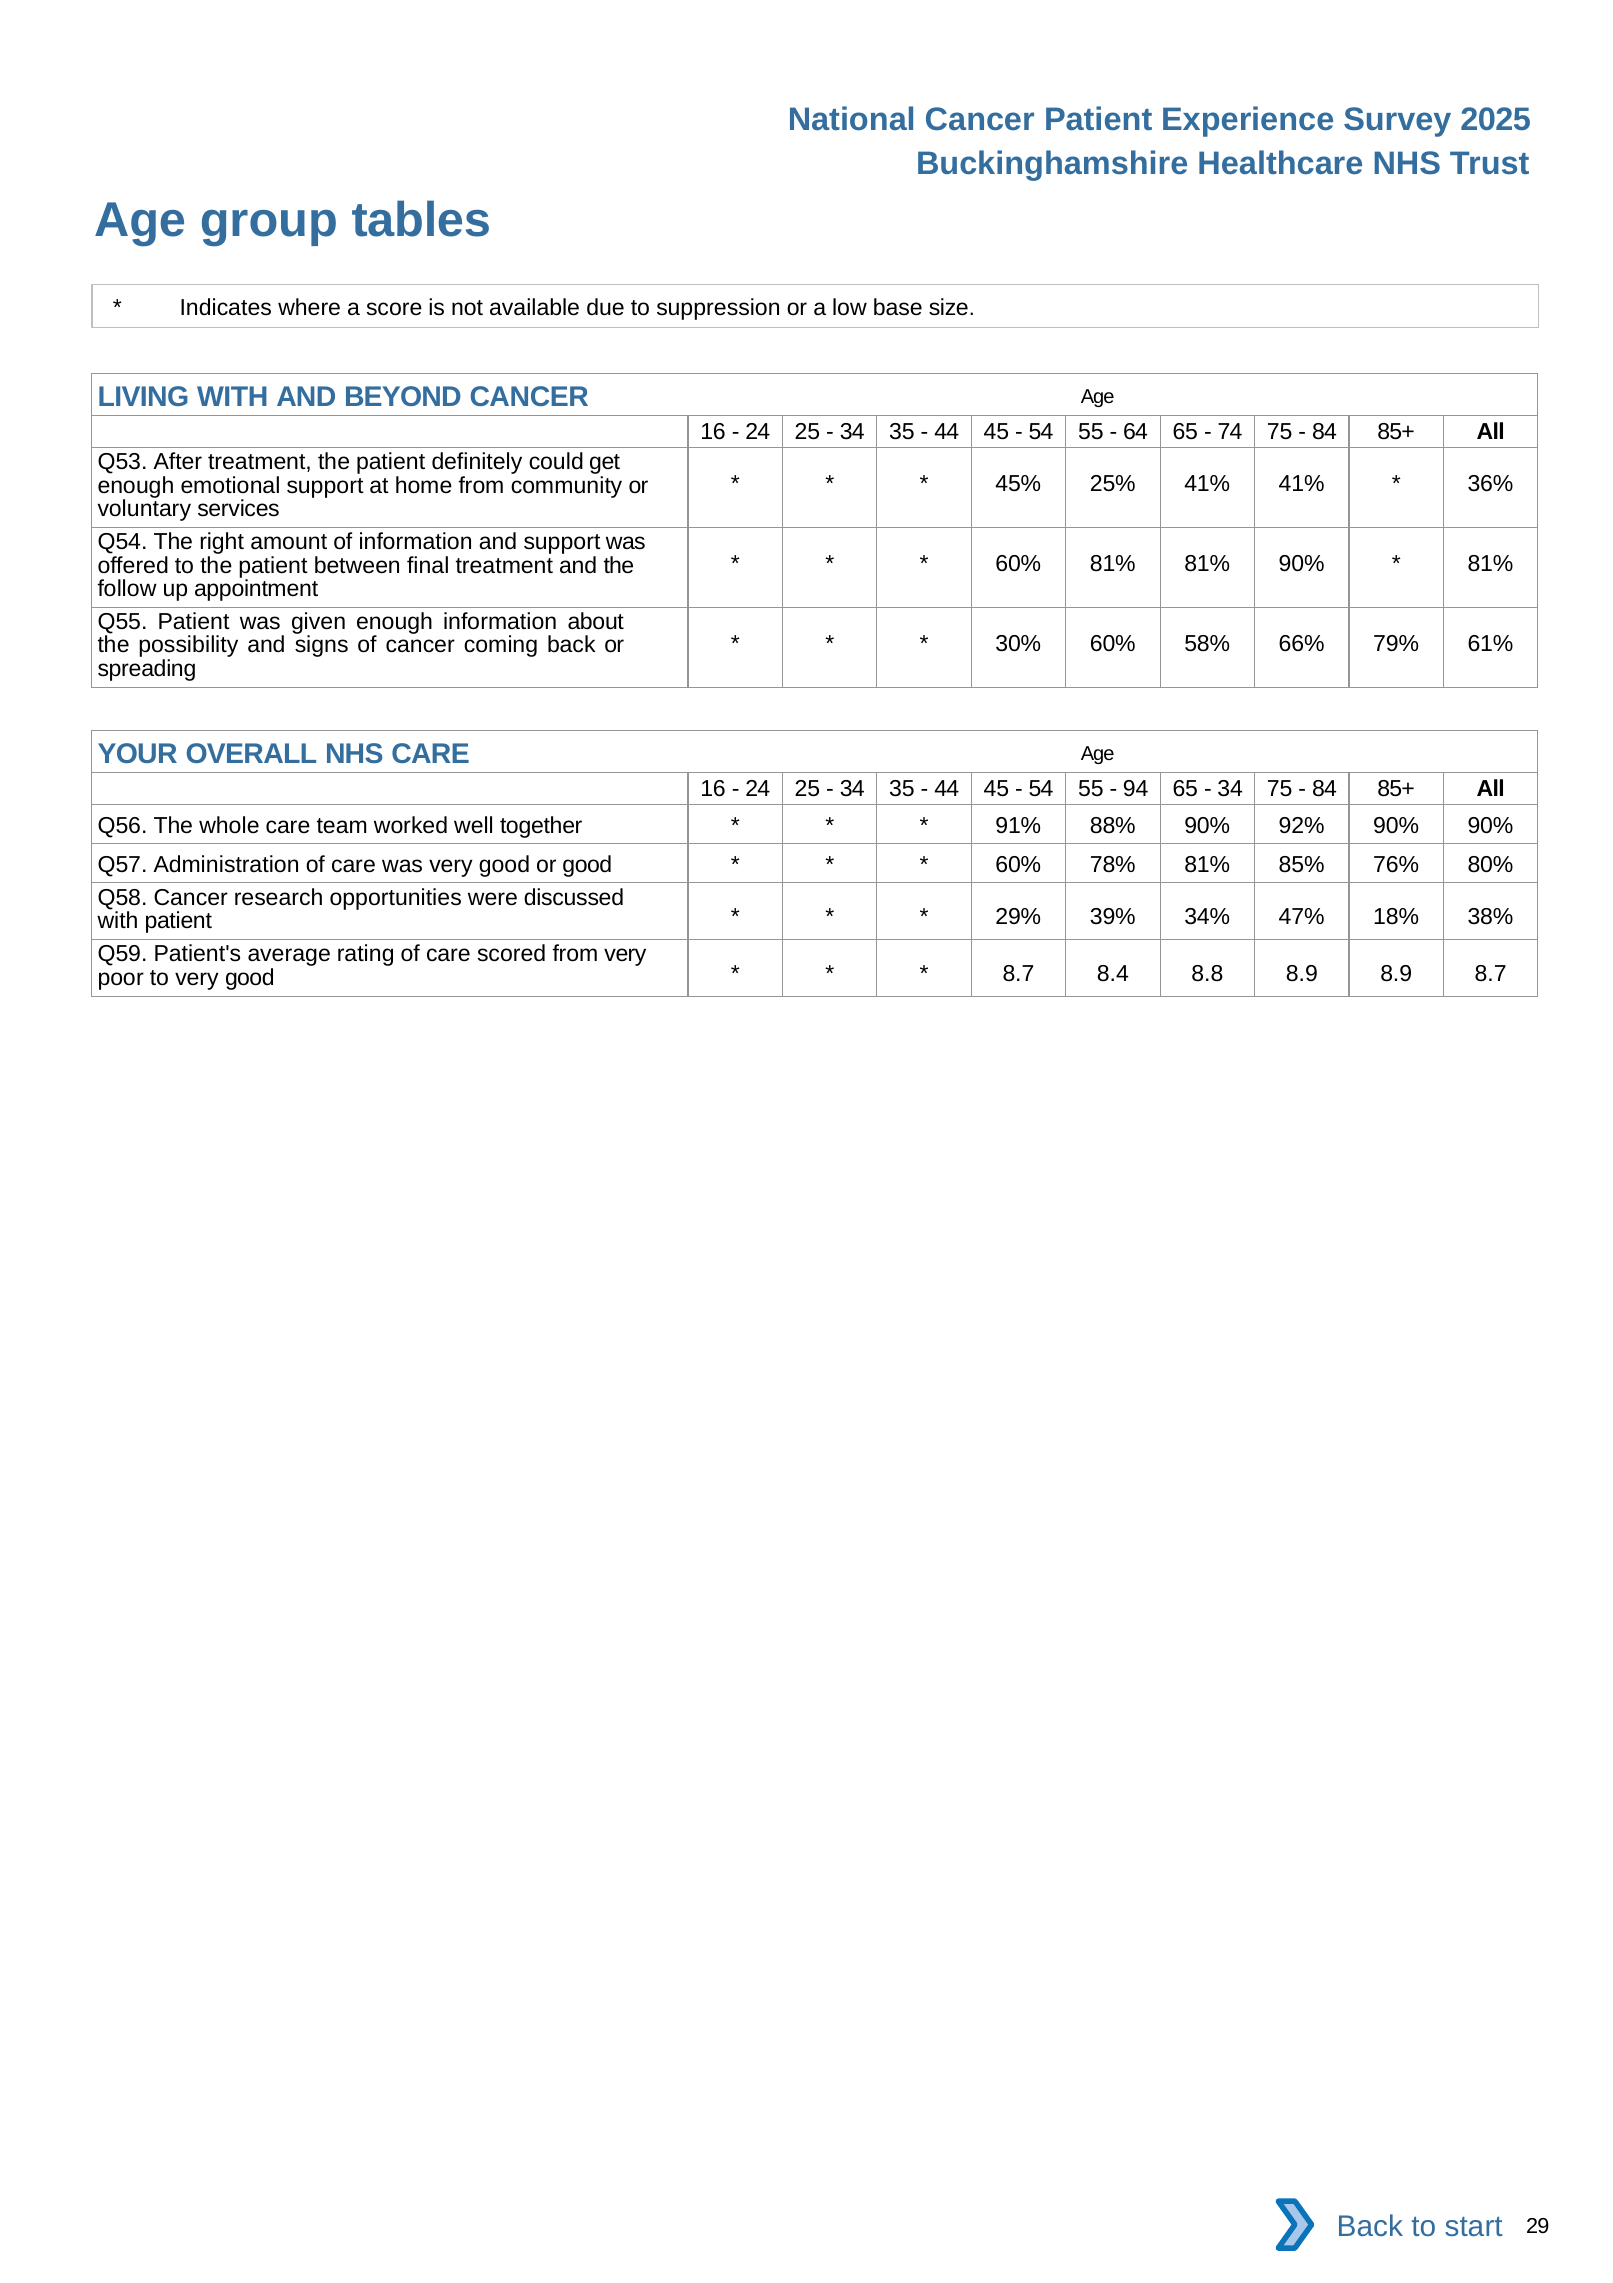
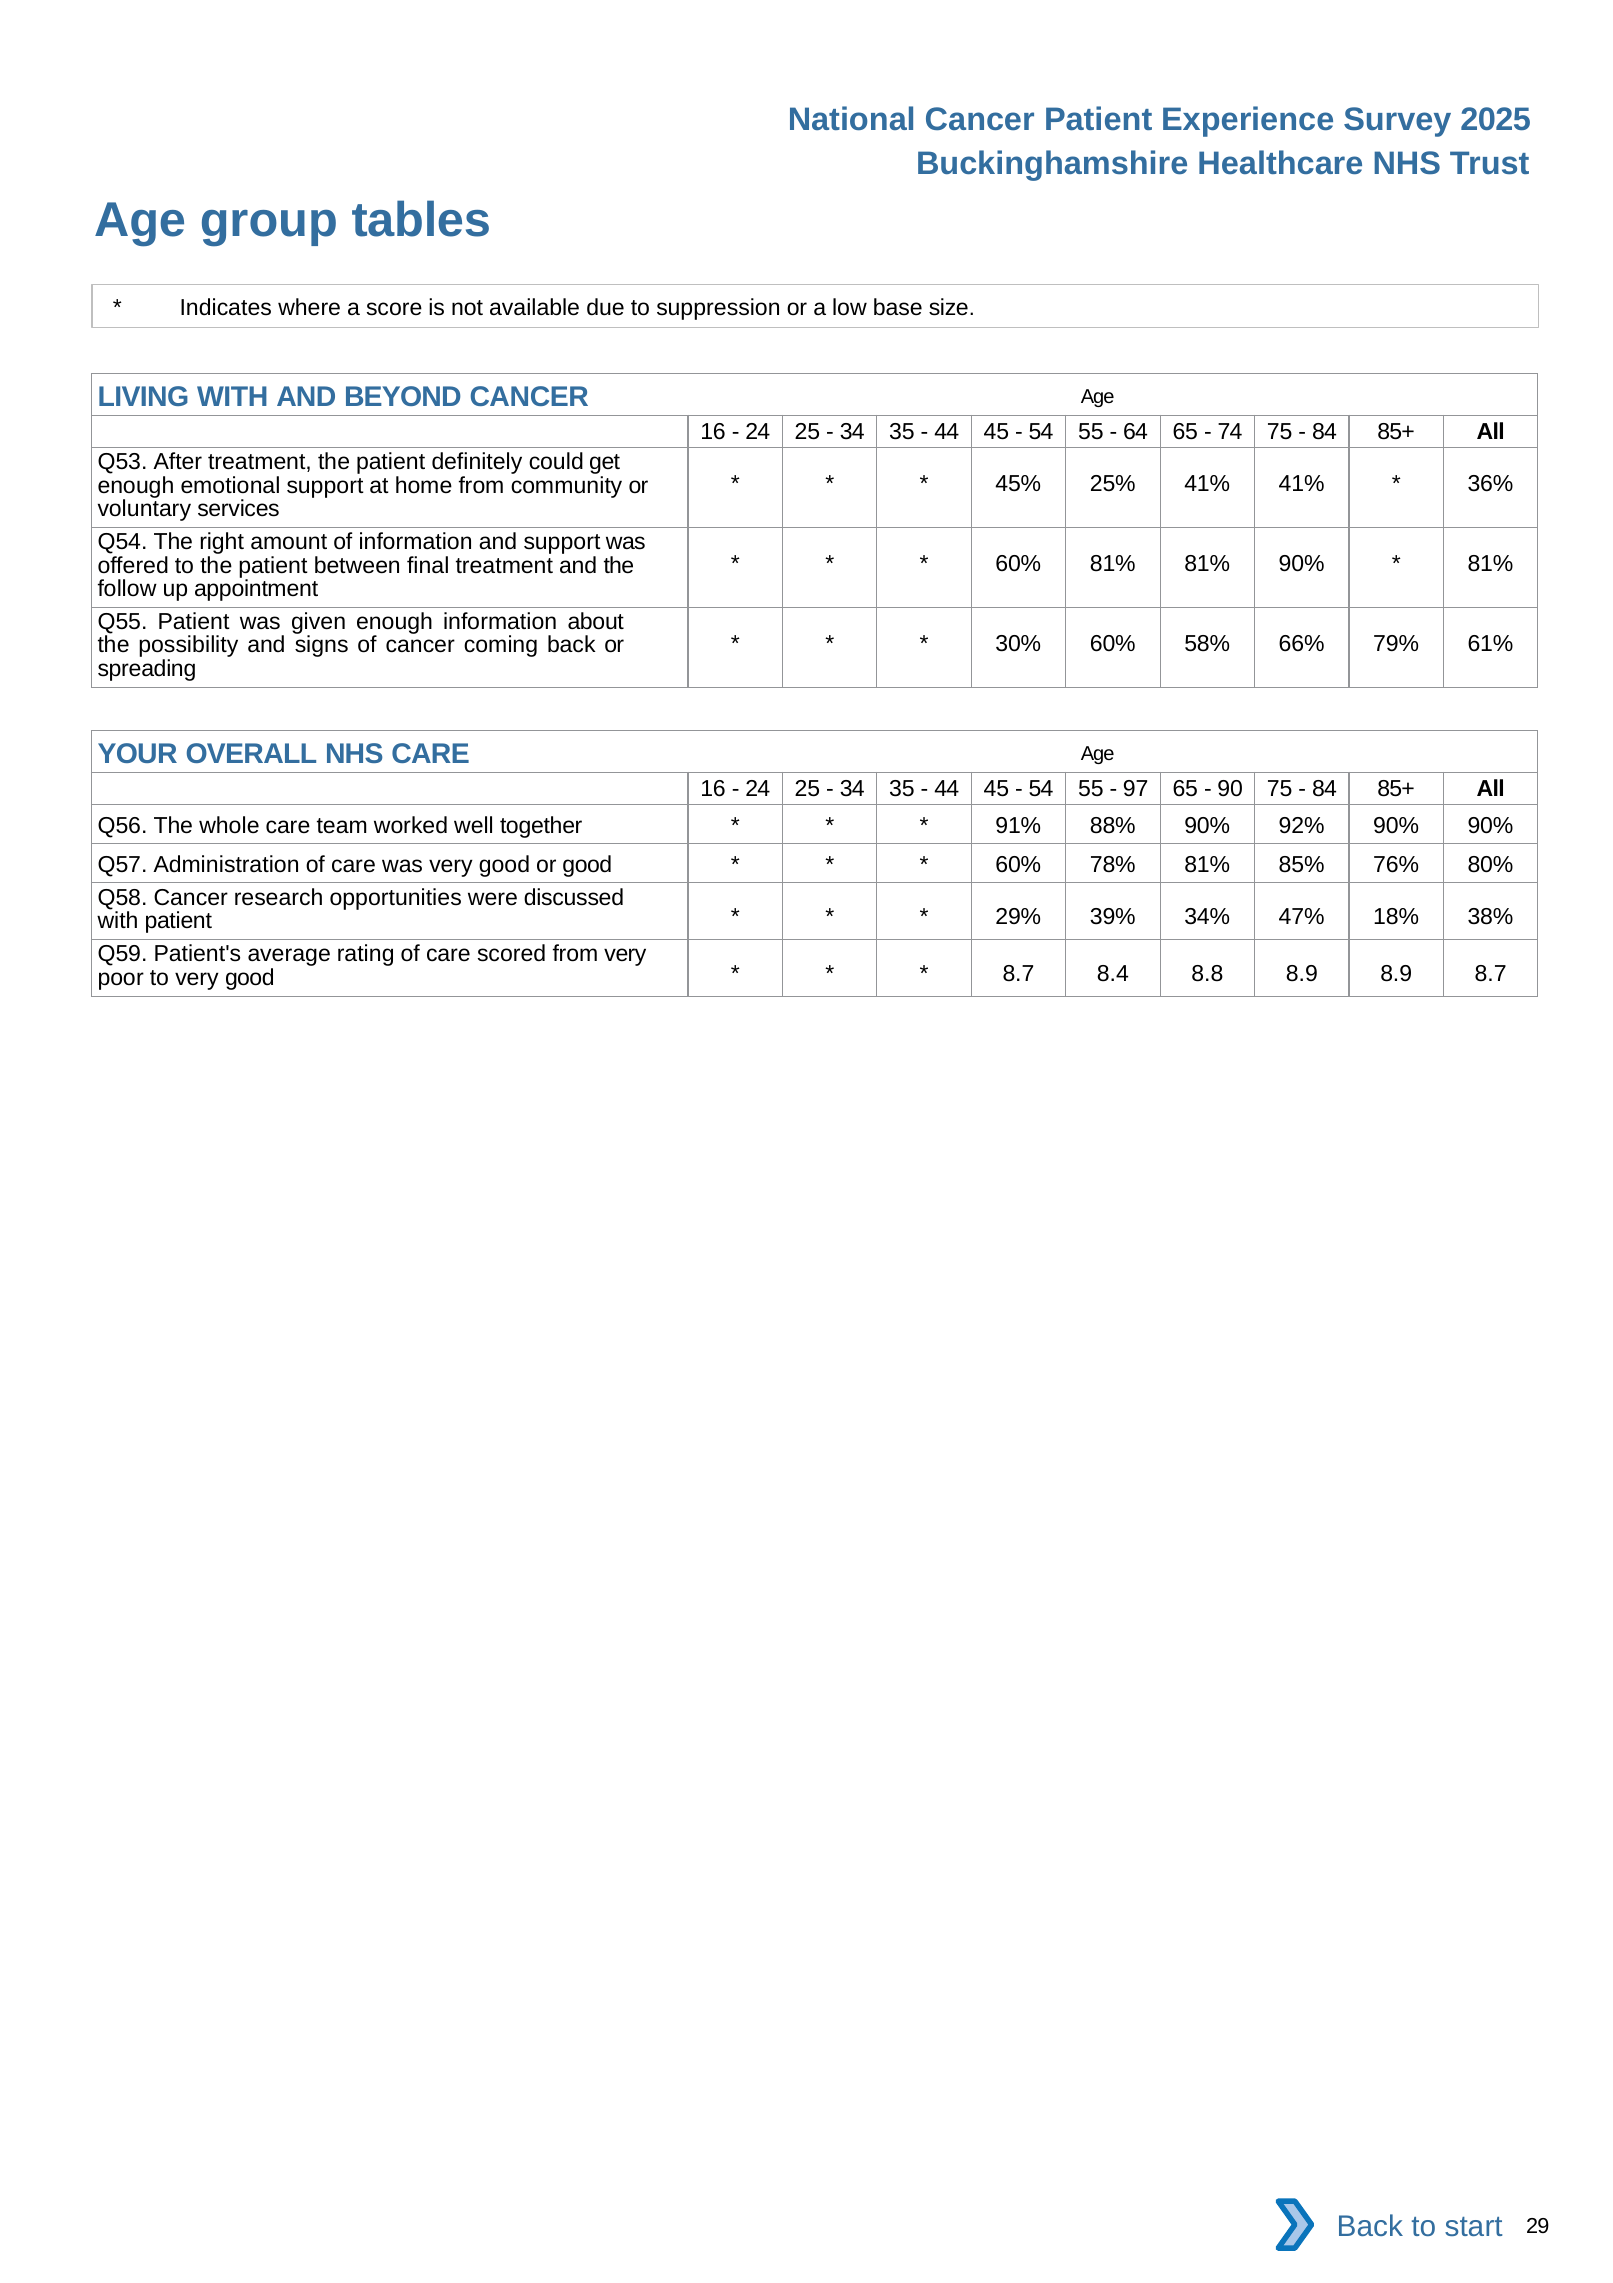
94: 94 -> 97
34 at (1230, 789): 34 -> 90
